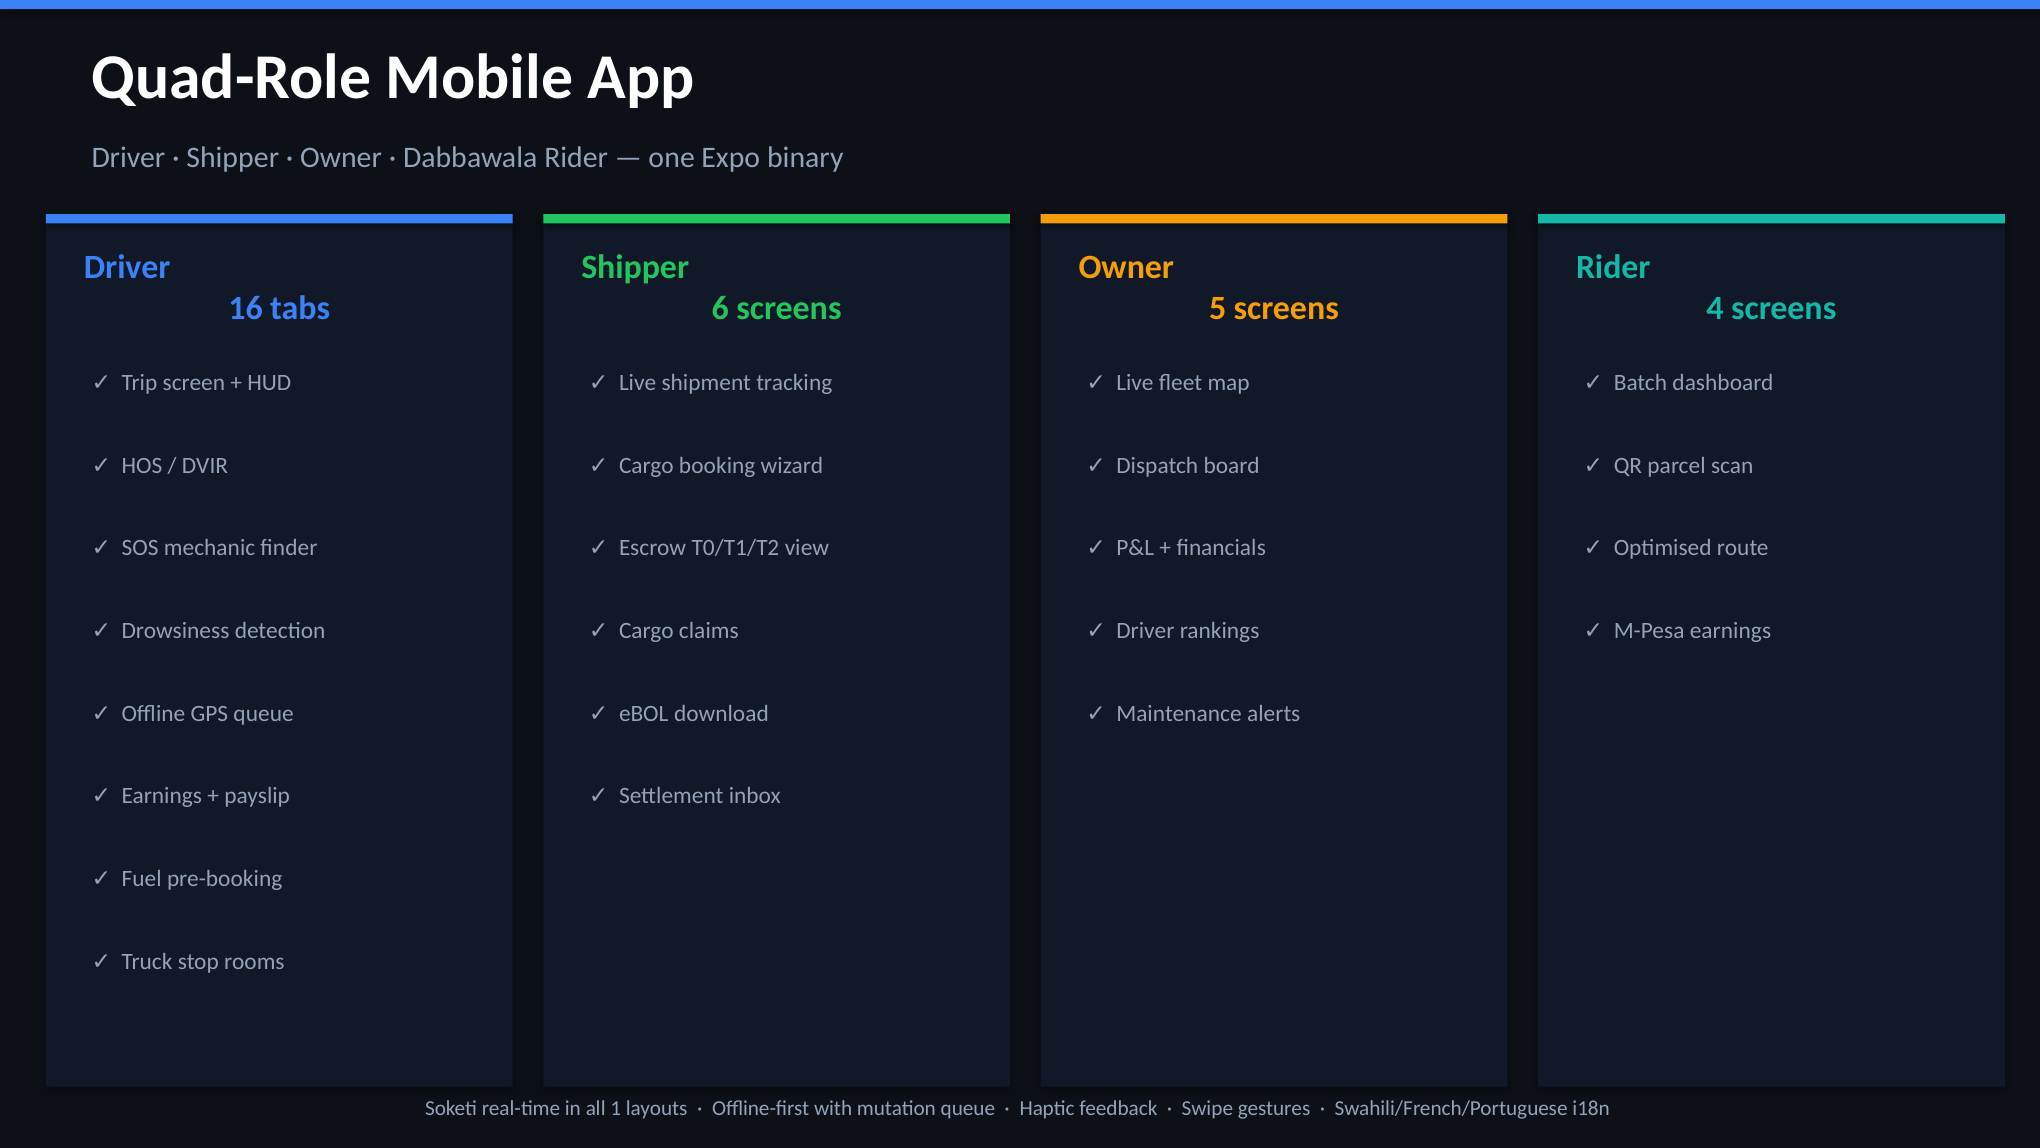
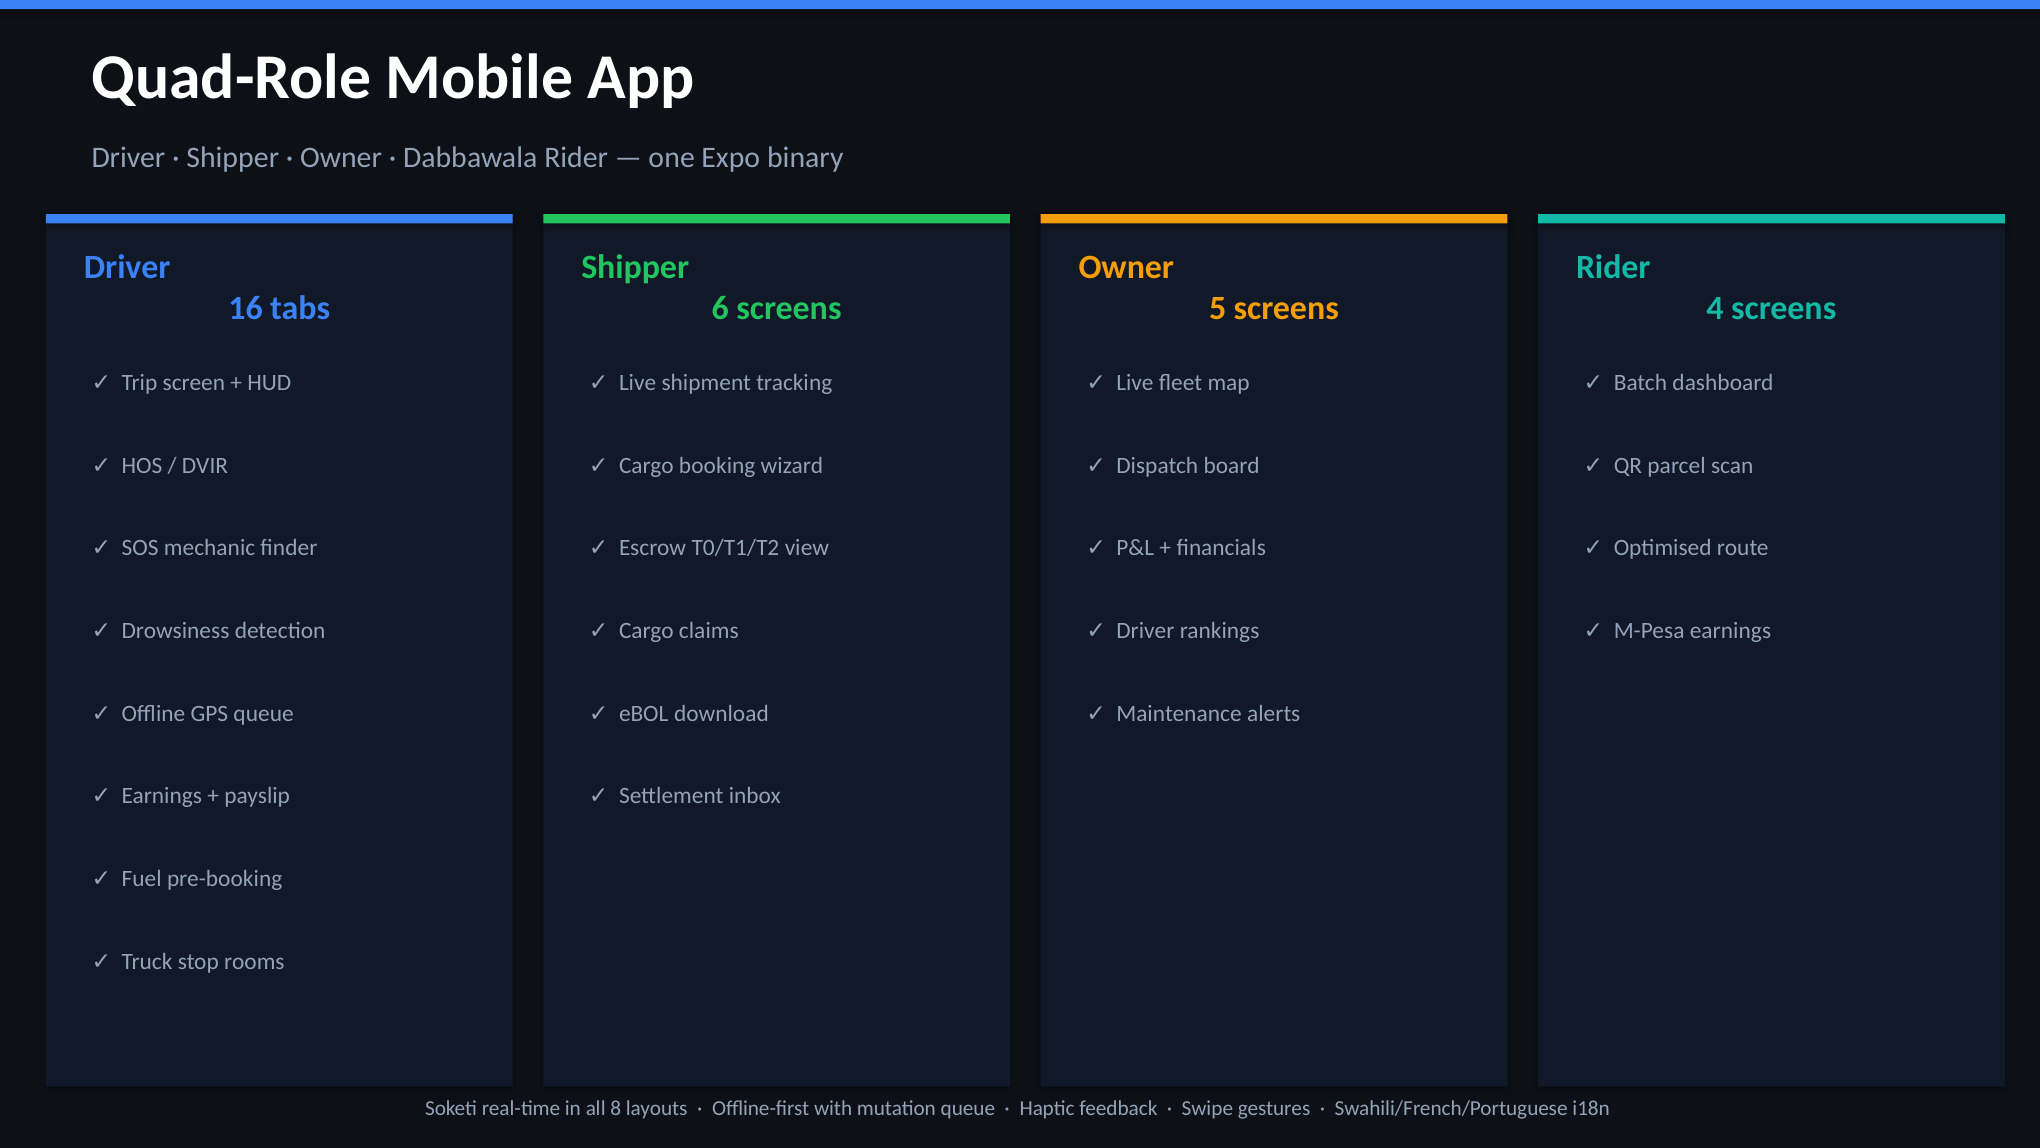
1: 1 -> 8
